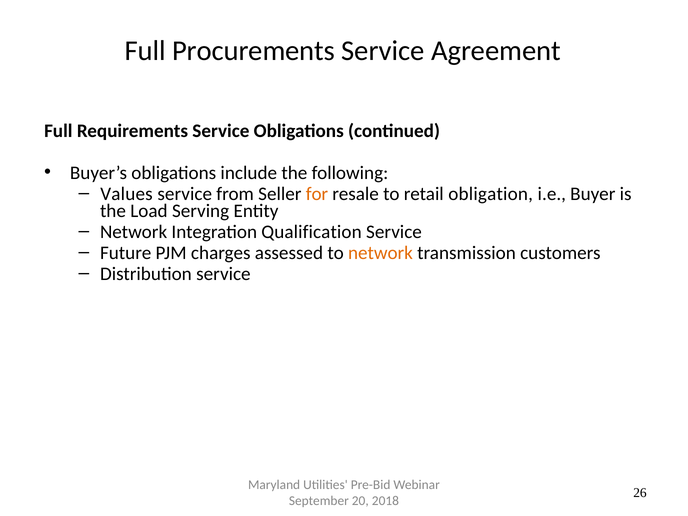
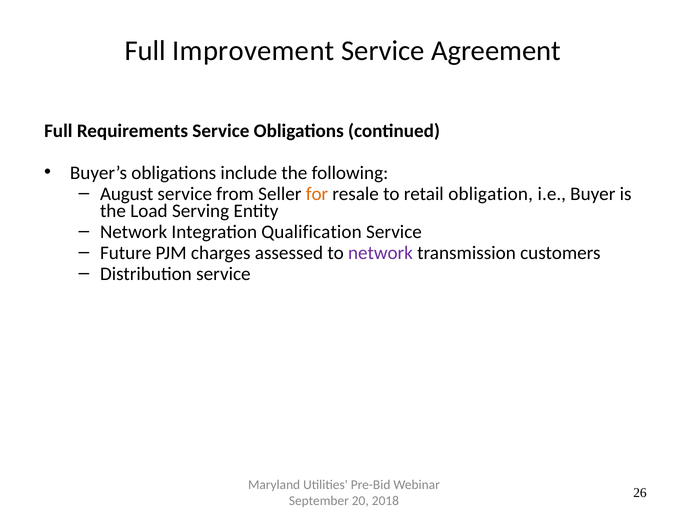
Procurements: Procurements -> Improvement
Values: Values -> August
network at (380, 253) colour: orange -> purple
